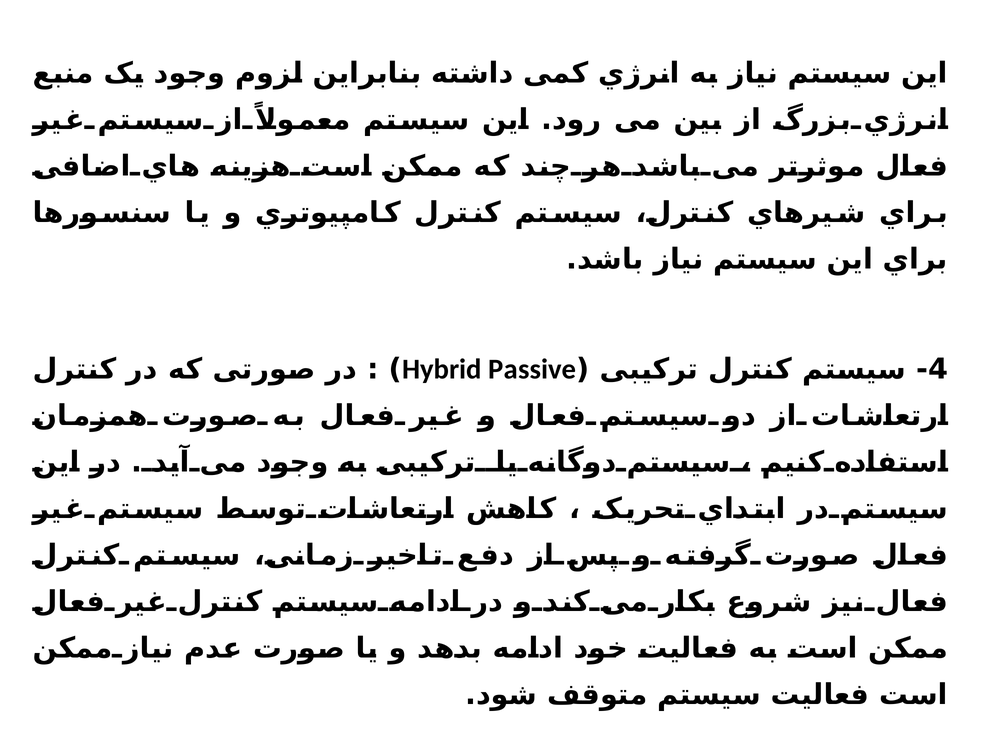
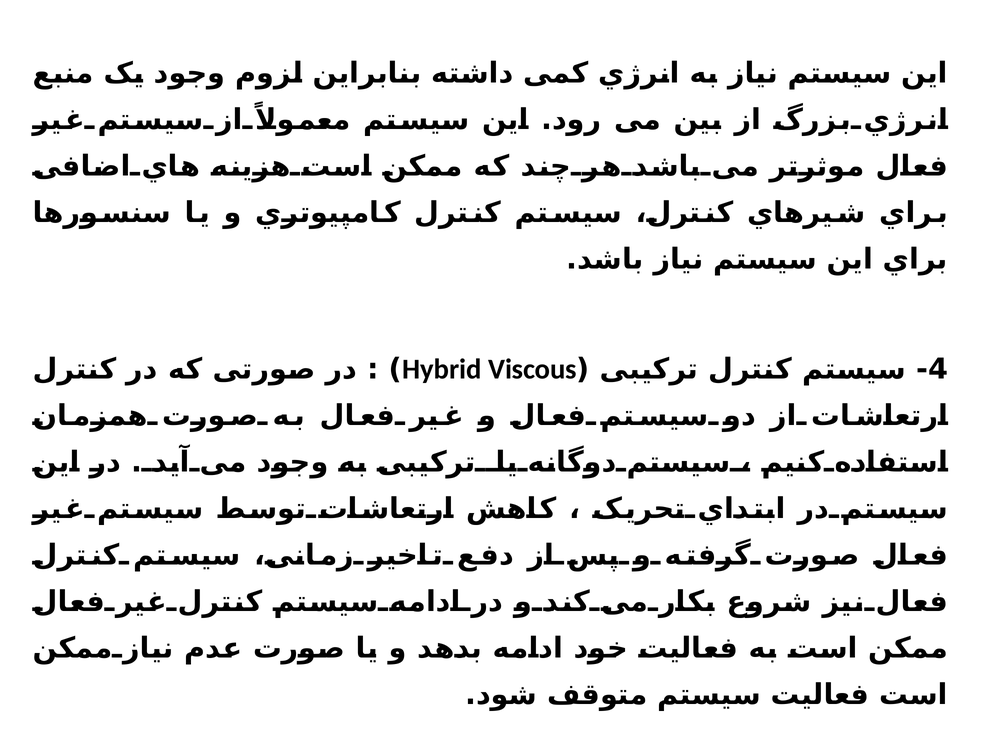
Passive: Passive -> Viscous
